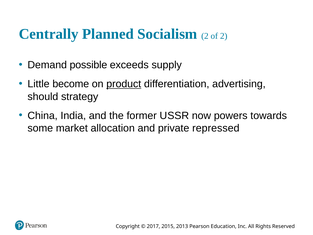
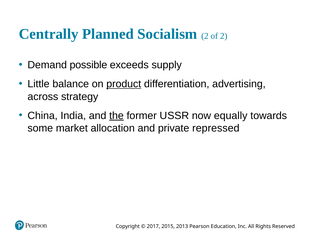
become: become -> balance
should: should -> across
the underline: none -> present
powers: powers -> equally
